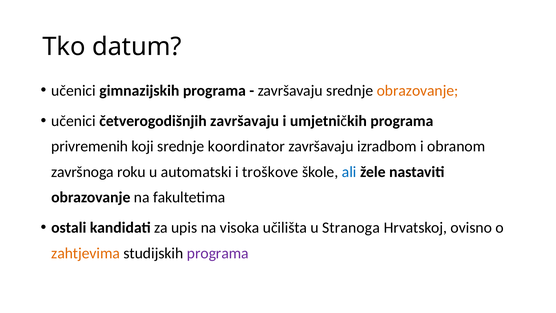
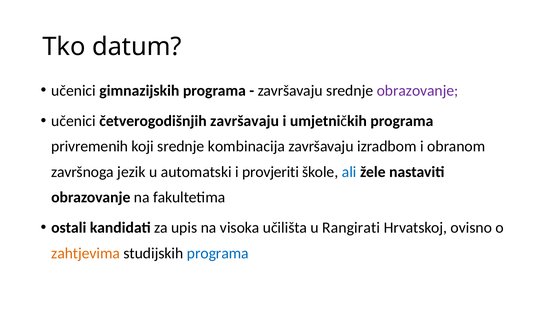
obrazovanje at (418, 90) colour: orange -> purple
koordinator: koordinator -> kombinacija
roku: roku -> jezik
troškove: troškove -> provjeriti
Stranoga: Stranoga -> Rangirati
programa at (218, 253) colour: purple -> blue
